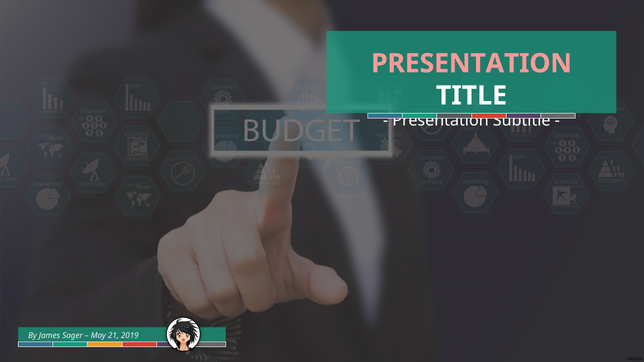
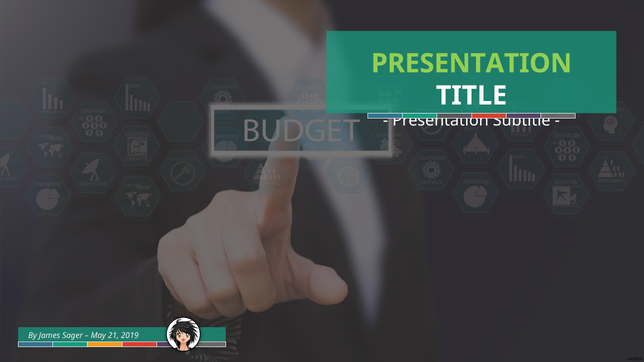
PRESENTATION at (472, 64) colour: pink -> light green
